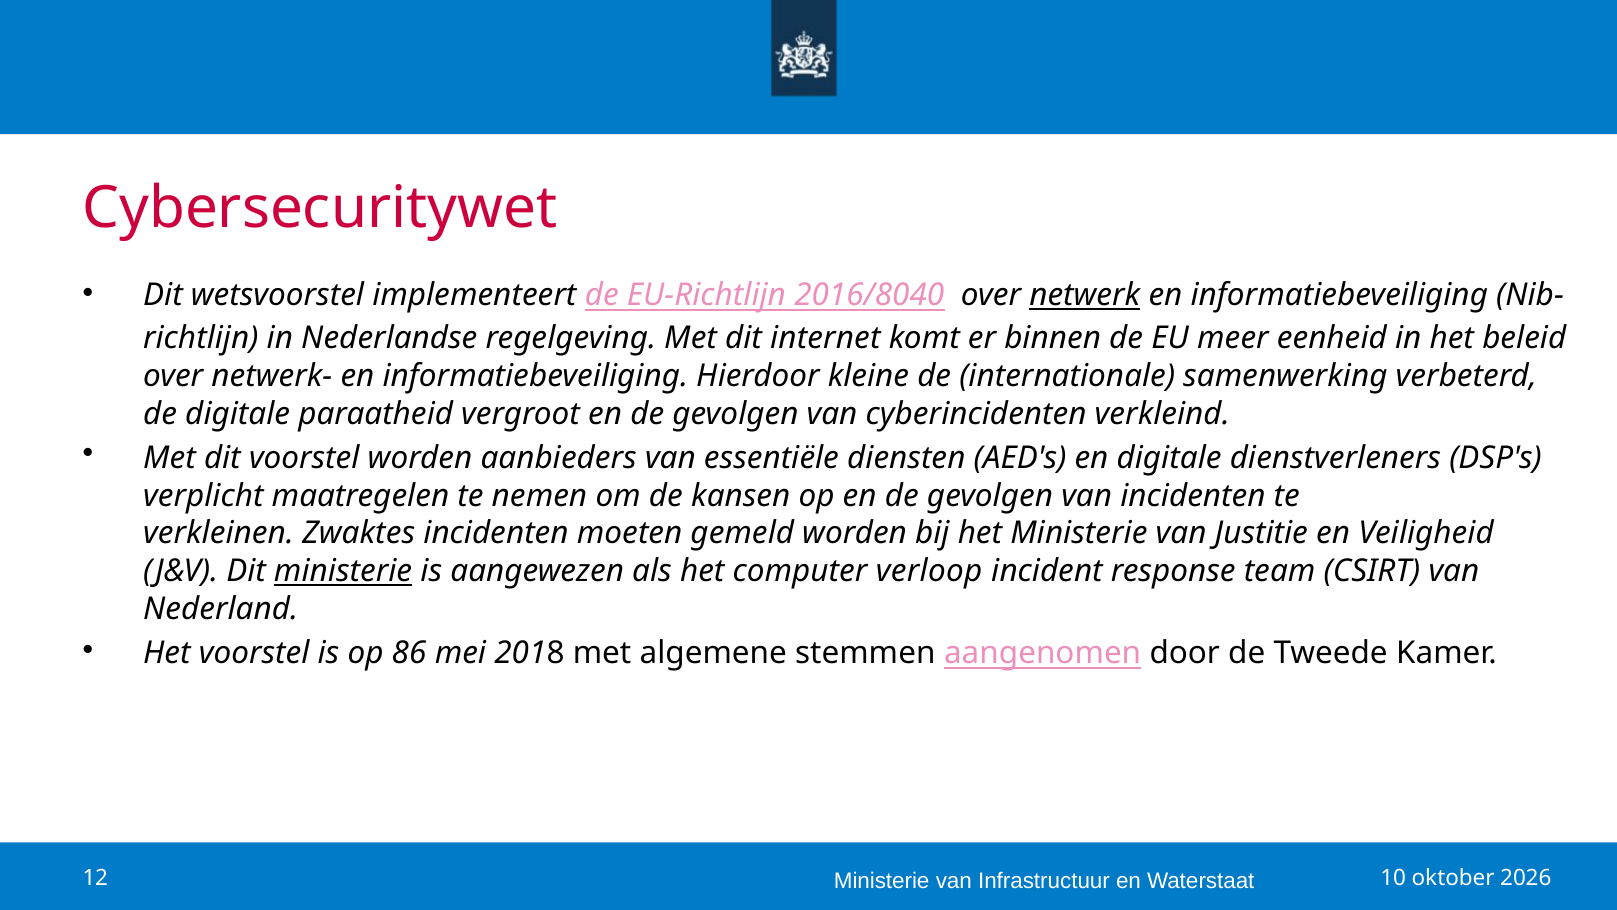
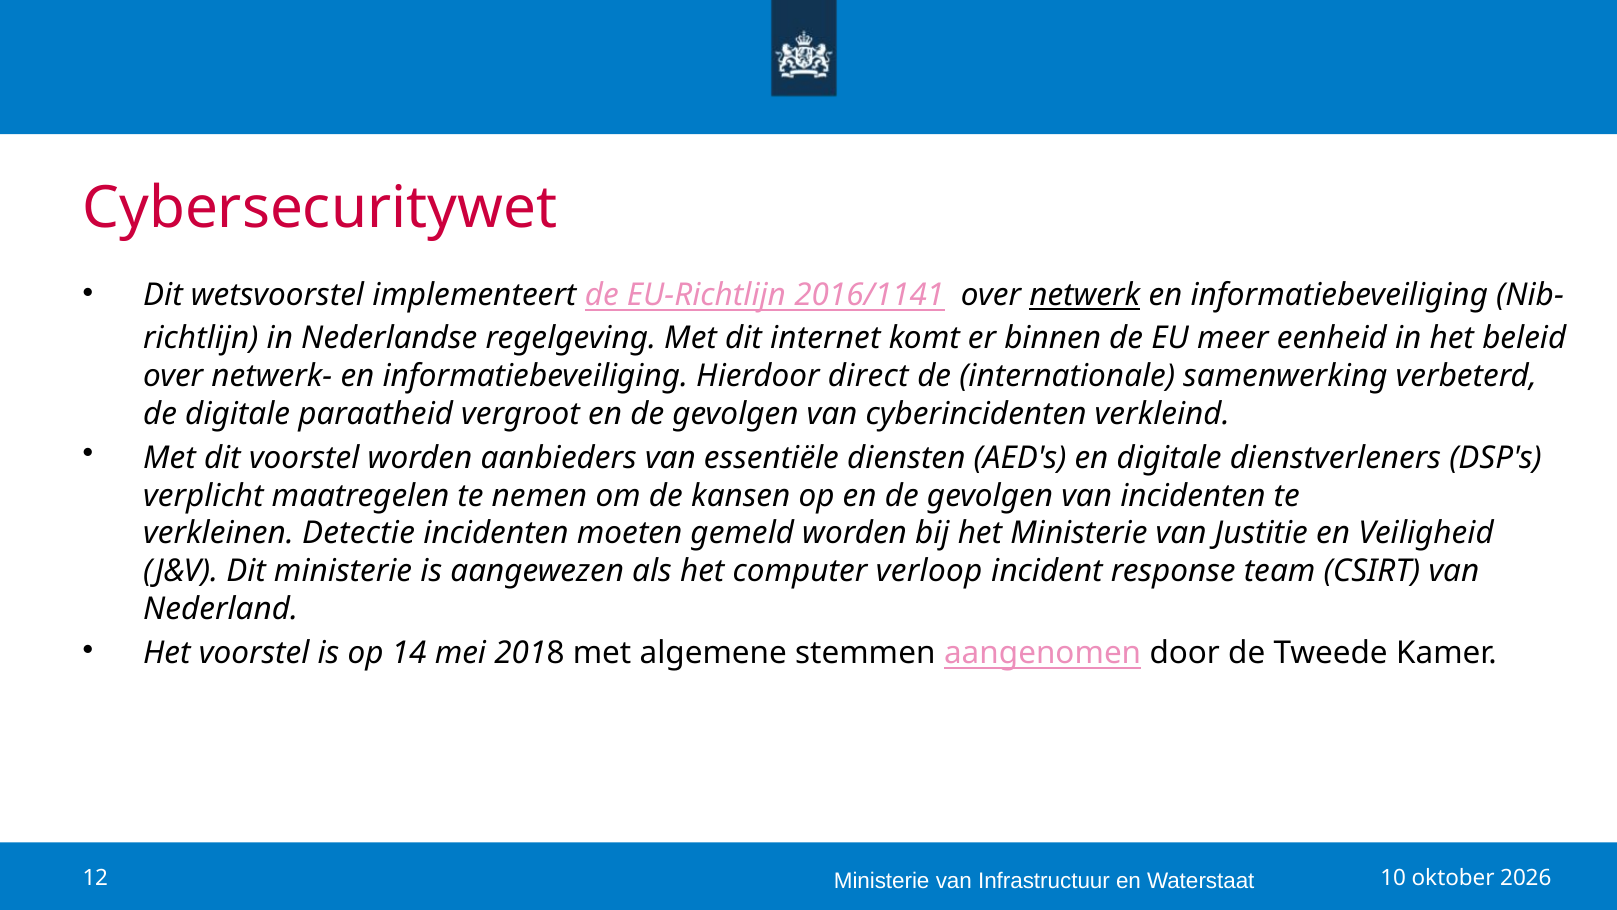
2016/8040: 2016/8040 -> 2016/1141
kleine: kleine -> direct
Zwaktes: Zwaktes -> Detectie
ministerie at (343, 571) underline: present -> none
86: 86 -> 14
